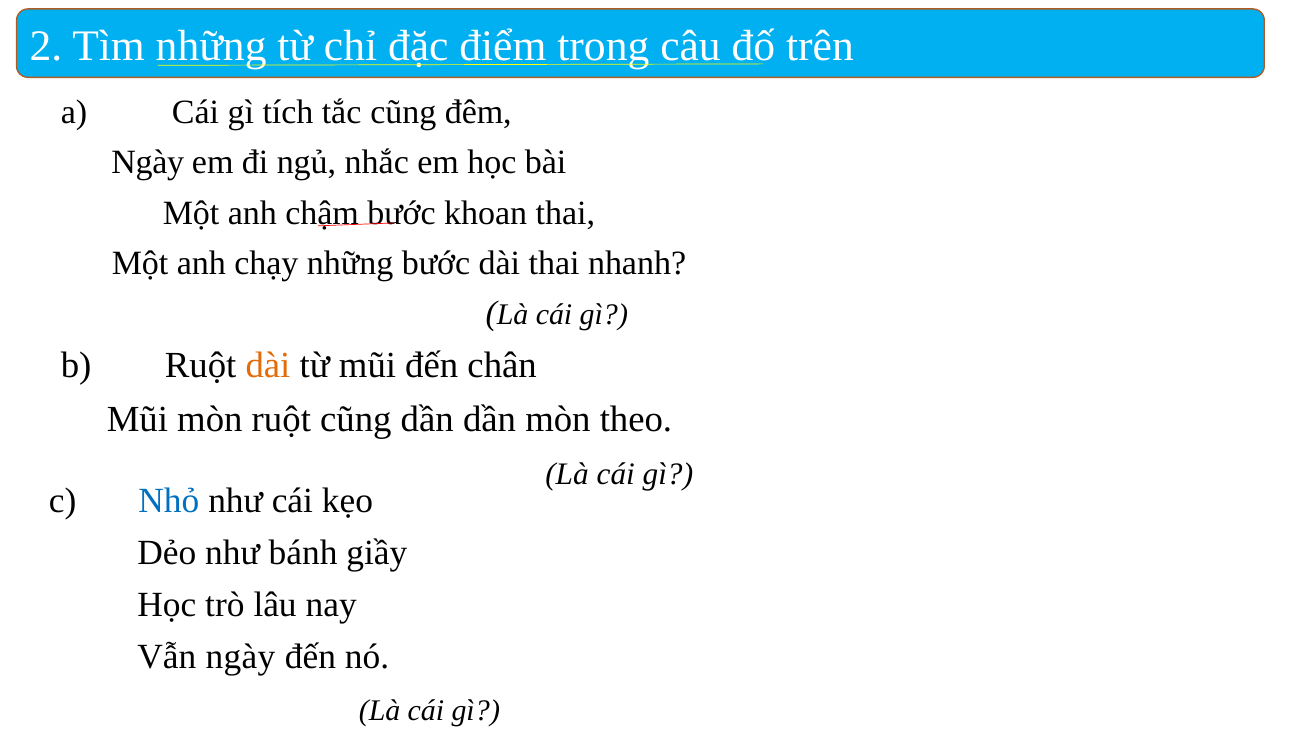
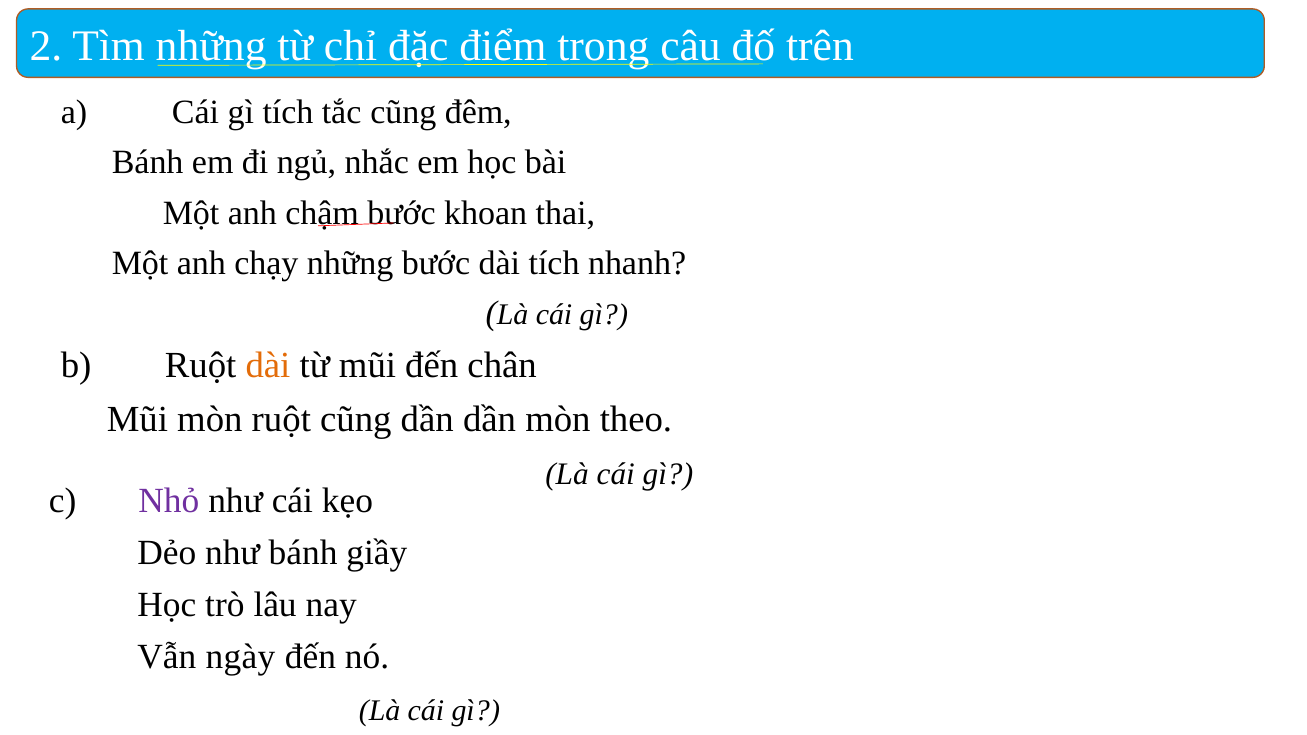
Ngày at (148, 163): Ngày -> Bánh
dài thai: thai -> tích
Nhỏ colour: blue -> purple
